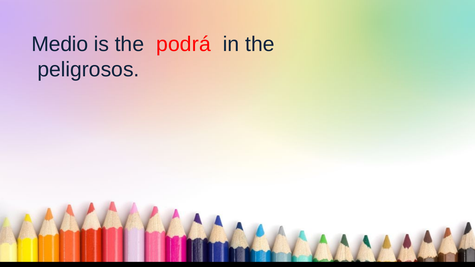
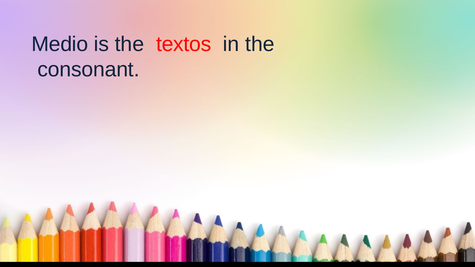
podrá: podrá -> textos
peligrosos: peligrosos -> consonant
